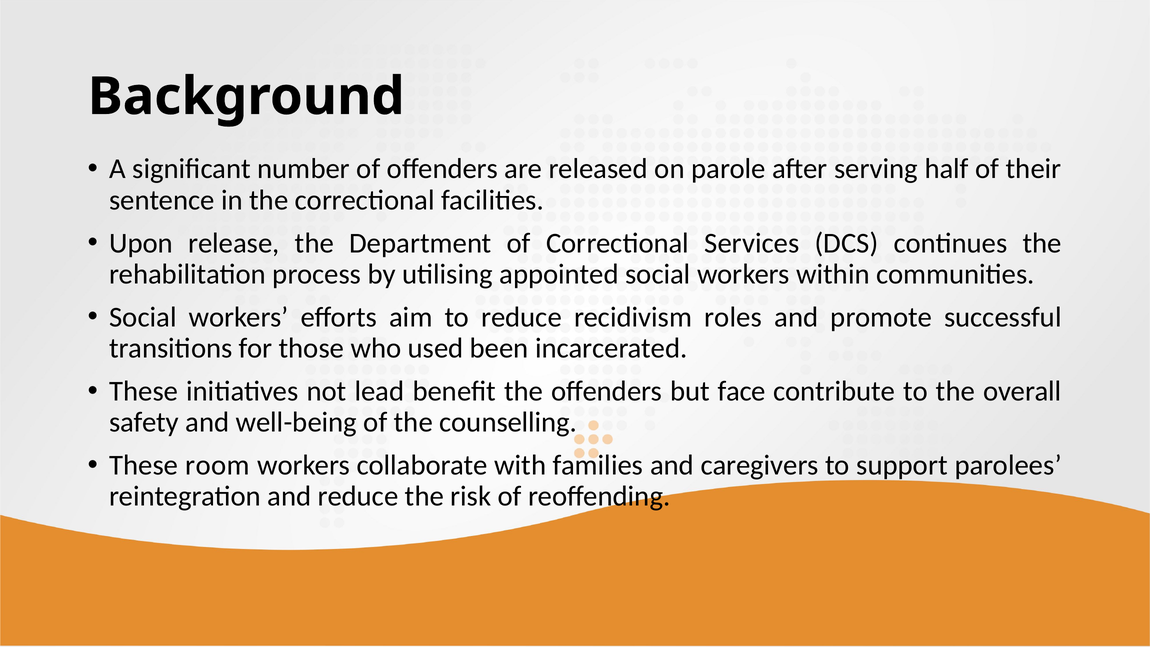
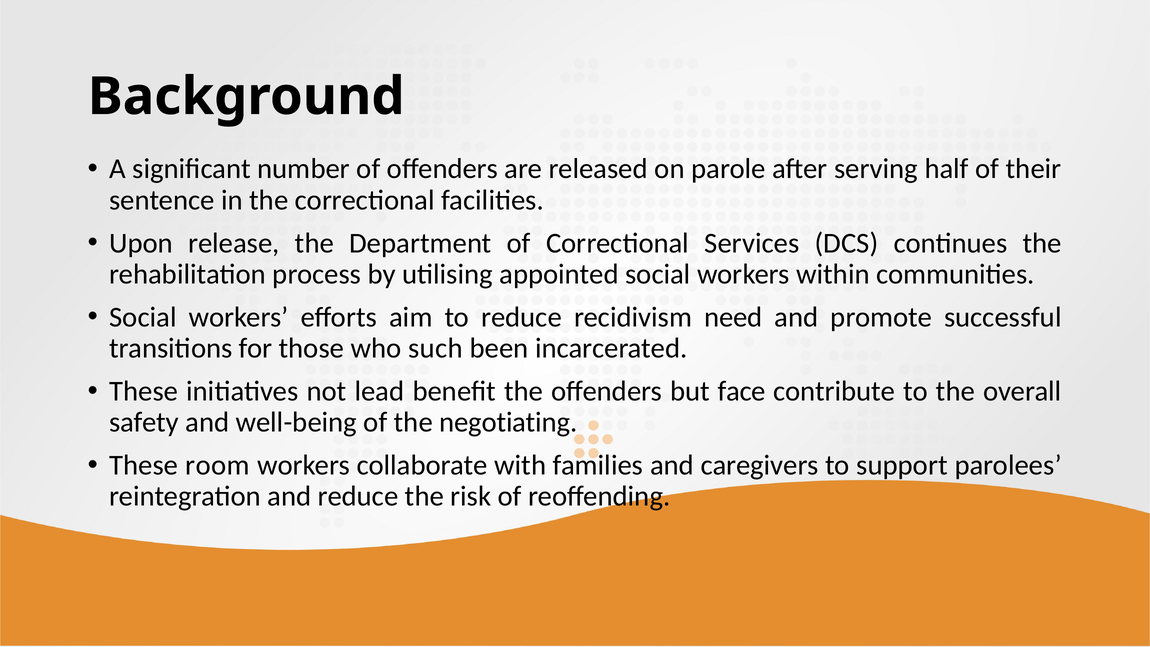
roles: roles -> need
used: used -> such
counselling: counselling -> negotiating
